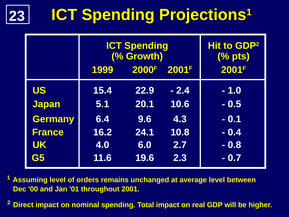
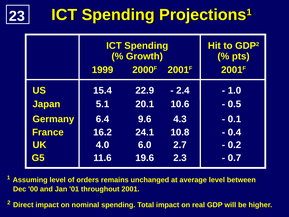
0.8: 0.8 -> 0.2
